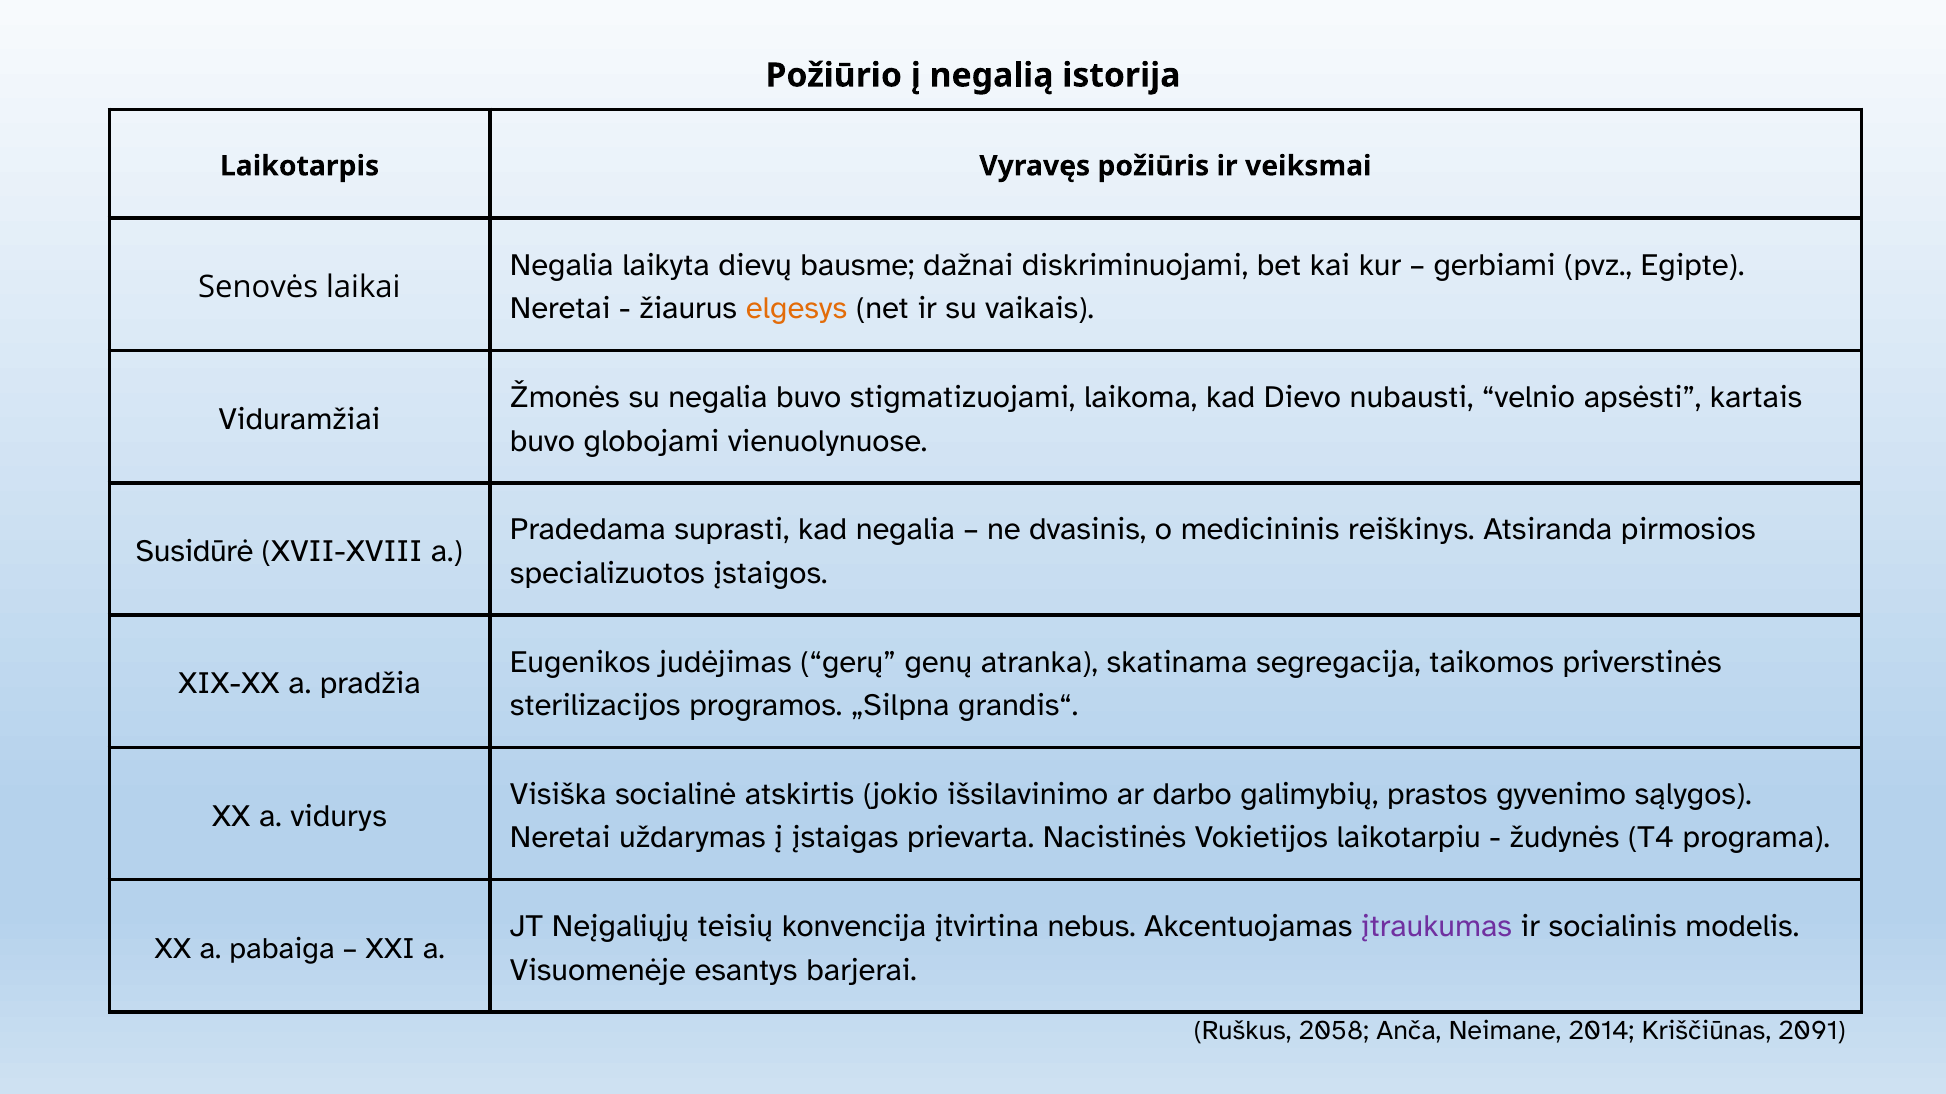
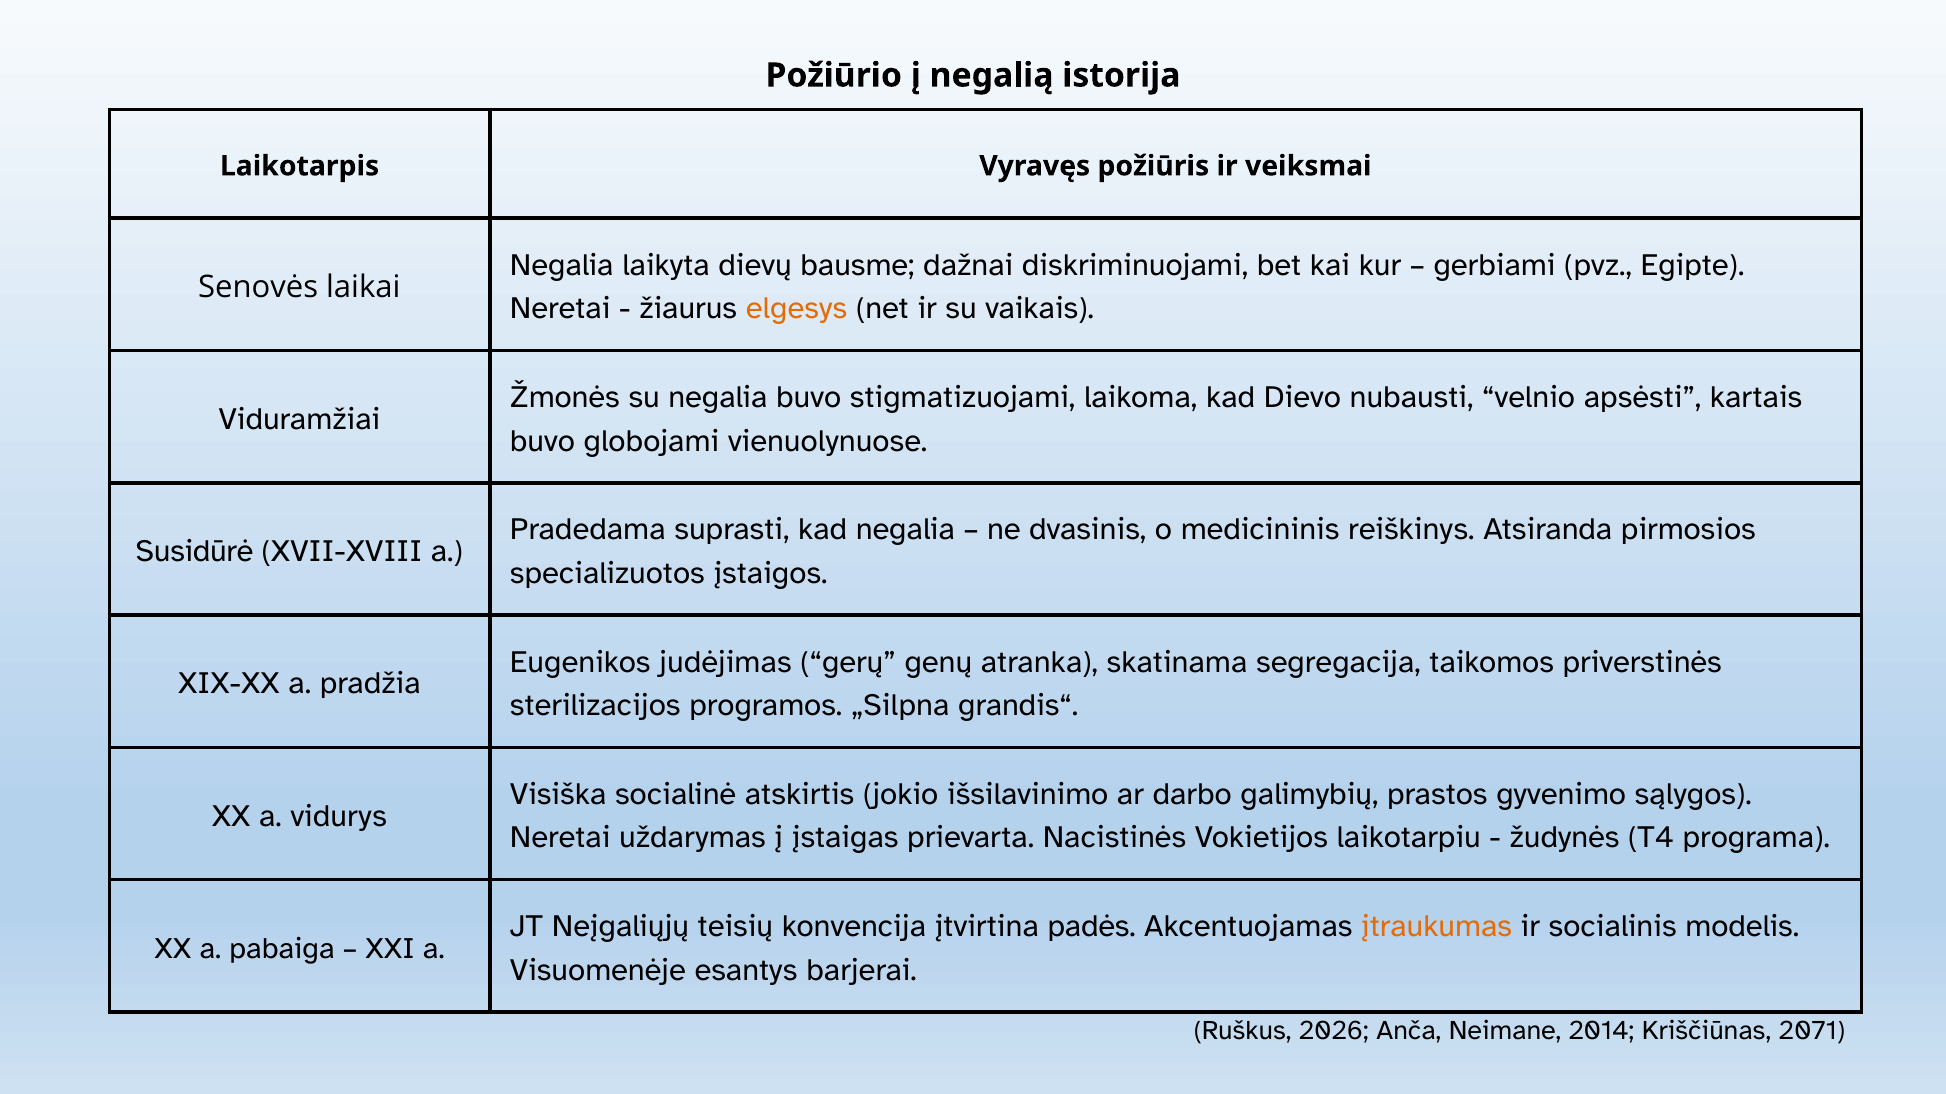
nebus: nebus -> padės
įtraukumas colour: purple -> orange
2058: 2058 -> 2026
2091: 2091 -> 2071
